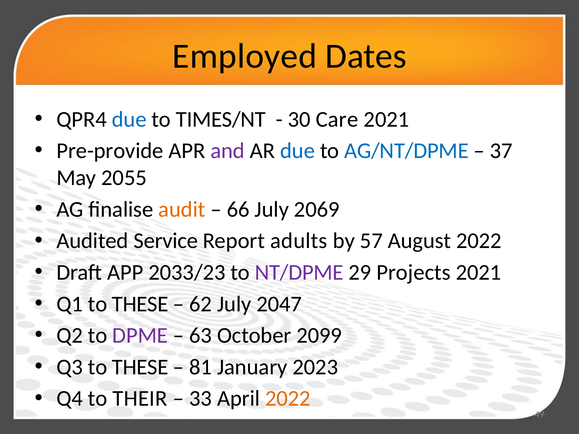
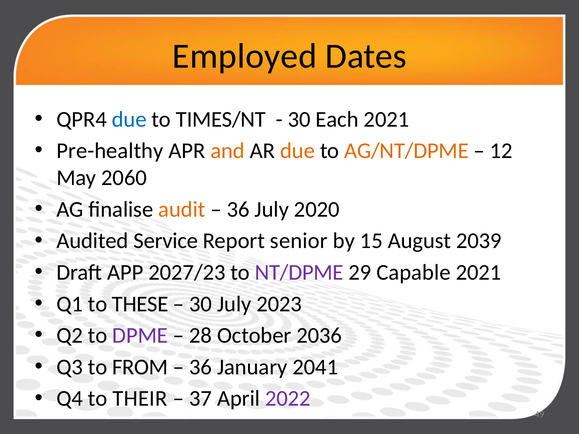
Care: Care -> Each
Pre-provide: Pre-provide -> Pre-healthy
and colour: purple -> orange
due at (298, 151) colour: blue -> orange
AG/NT/DPME colour: blue -> orange
37: 37 -> 12
2055: 2055 -> 2060
66 at (238, 209): 66 -> 36
2069: 2069 -> 2020
adults: adults -> senior
57: 57 -> 15
August 2022: 2022 -> 2039
2033/23: 2033/23 -> 2027/23
Projects: Projects -> Capable
62 at (201, 304): 62 -> 30
2047: 2047 -> 2023
63: 63 -> 28
2099: 2099 -> 2036
Q3 to THESE: THESE -> FROM
81 at (201, 367): 81 -> 36
2023: 2023 -> 2041
33: 33 -> 37
2022 at (288, 399) colour: orange -> purple
